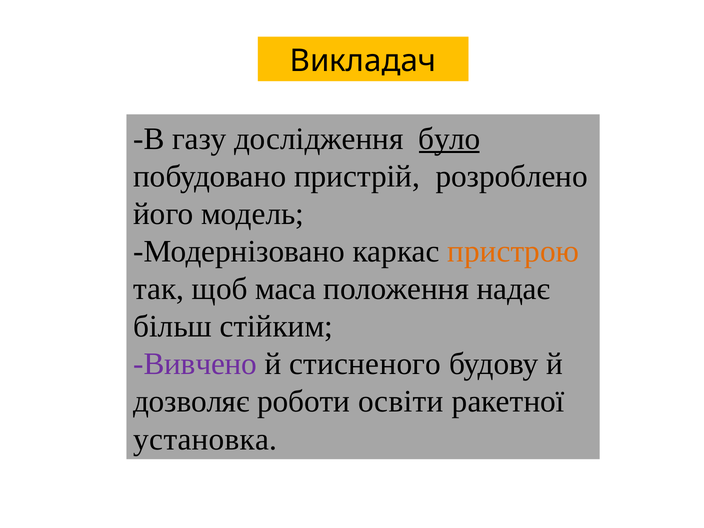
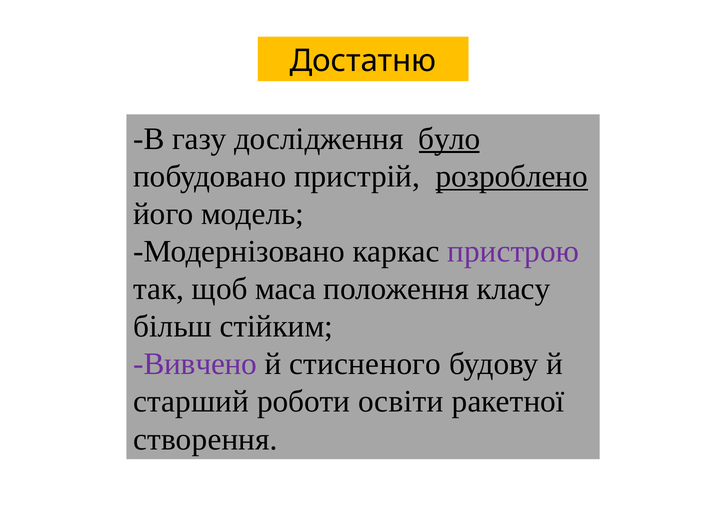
Викладач: Викладач -> Достатню
розроблено underline: none -> present
пристрою colour: orange -> purple
надає: надає -> класу
дозволяє: дозволяє -> старший
установка: установка -> створення
